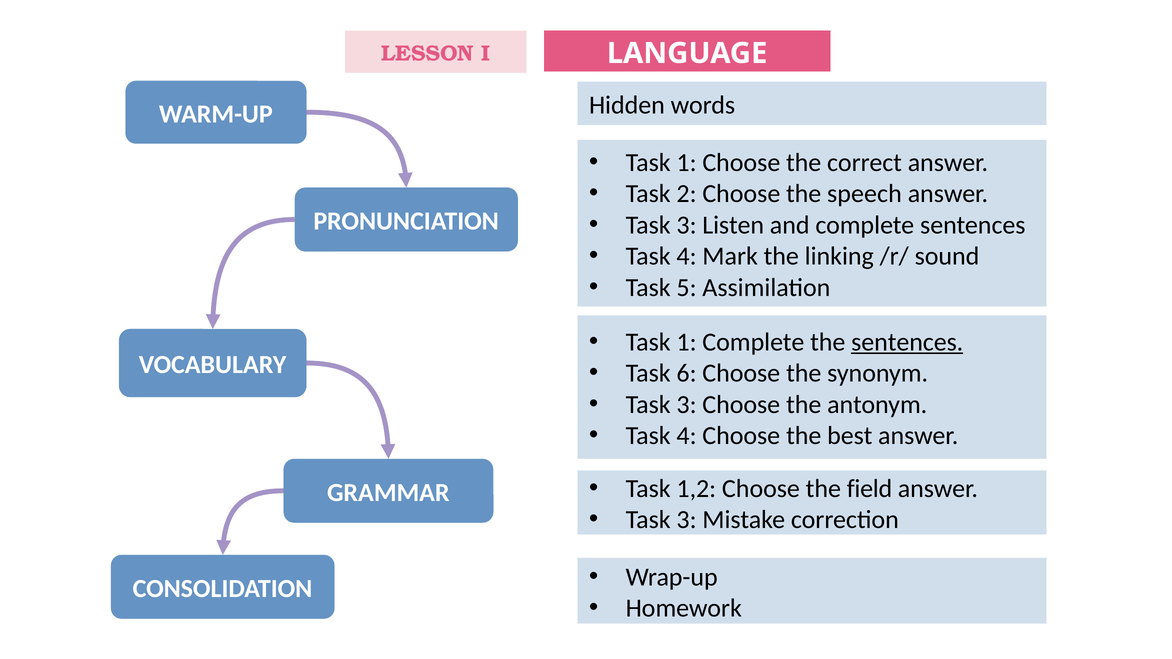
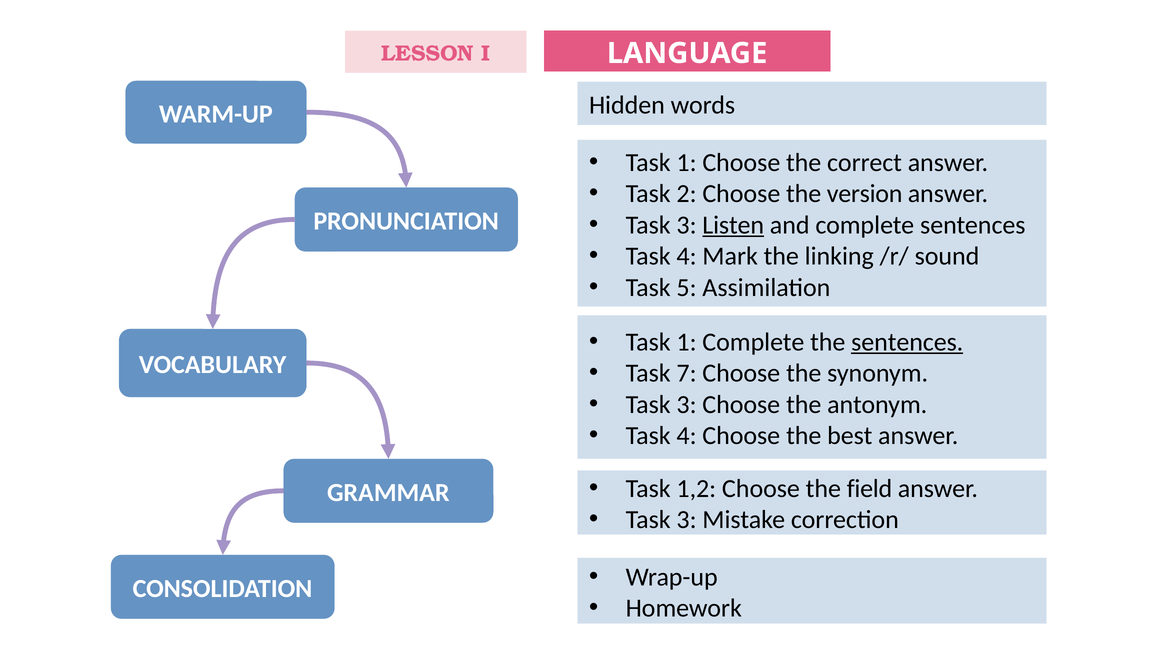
speech: speech -> version
Listen underline: none -> present
6: 6 -> 7
